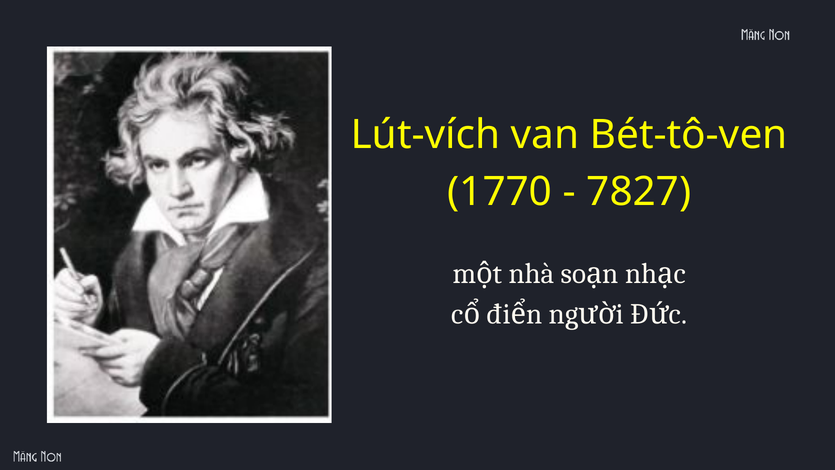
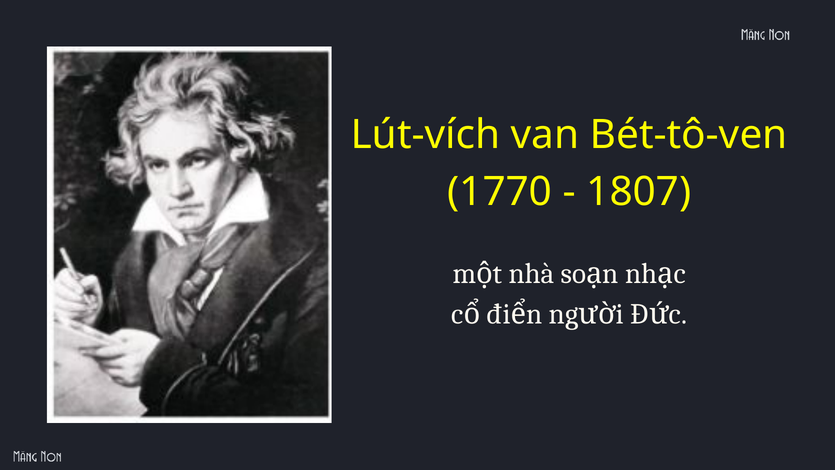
7827: 7827 -> 1807
